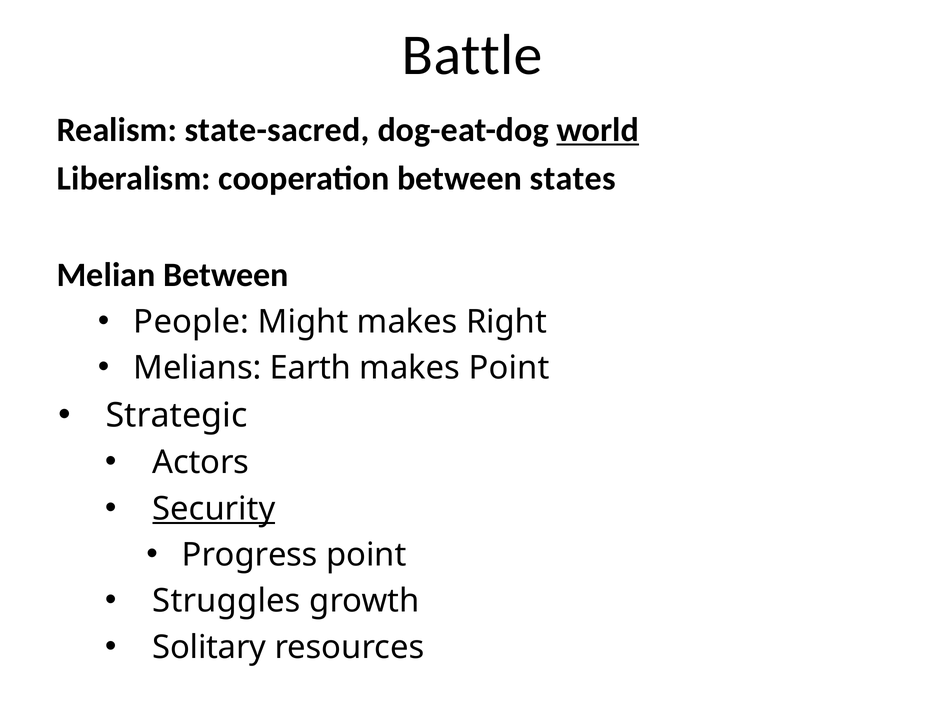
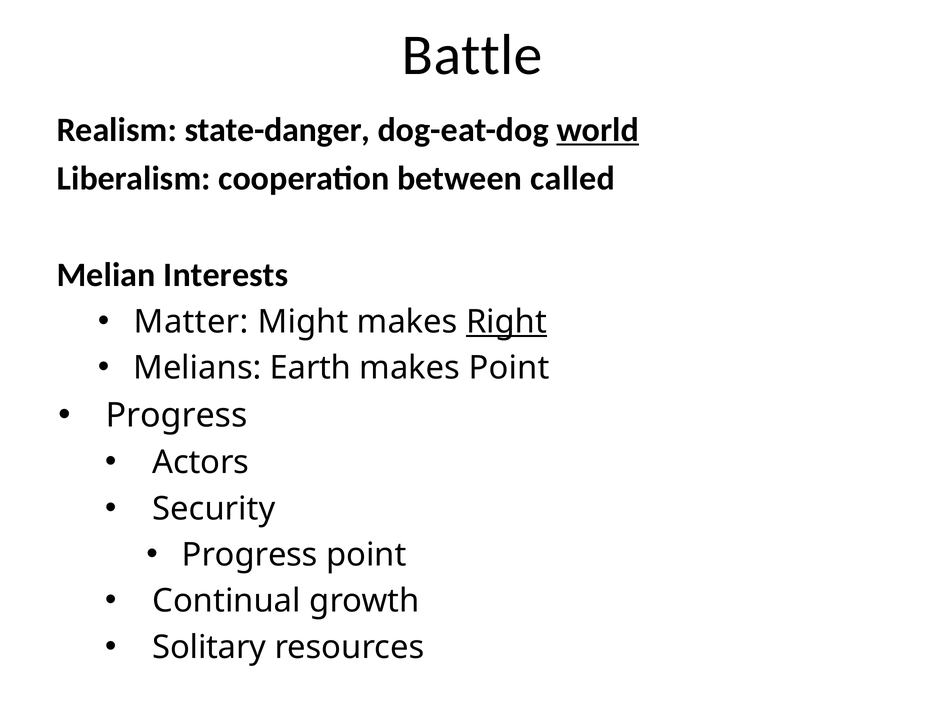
state-sacred: state-sacred -> state-danger
states: states -> called
Melian Between: Between -> Interests
People: People -> Matter
Right underline: none -> present
Strategic at (177, 415): Strategic -> Progress
Security underline: present -> none
Struggles: Struggles -> Continual
